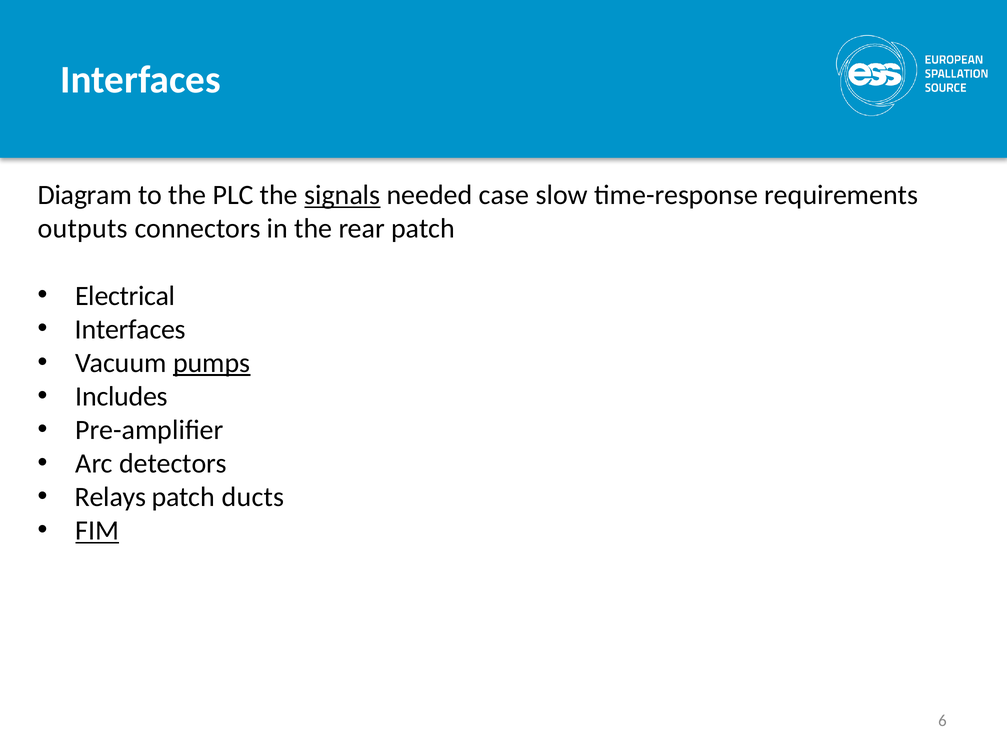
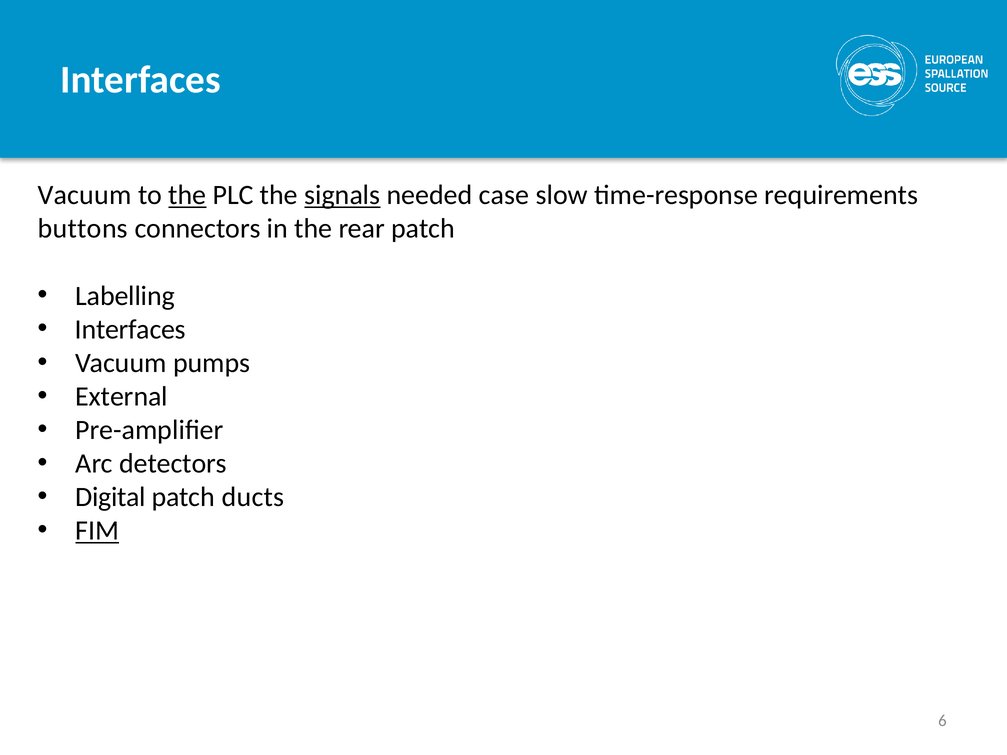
Diagram at (85, 195): Diagram -> Vacuum
the at (187, 195) underline: none -> present
outputs: outputs -> buttons
Electrical: Electrical -> Labelling
pumps underline: present -> none
Includes: Includes -> External
Relays: Relays -> Digital
